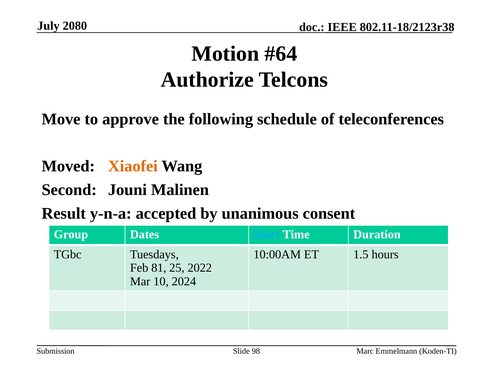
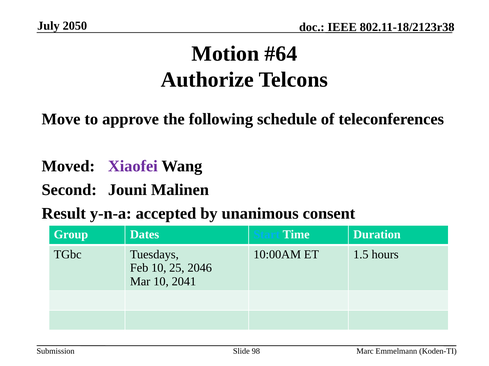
2080: 2080 -> 2050
Xiaofei colour: orange -> purple
Feb 81: 81 -> 10
2022: 2022 -> 2046
2024: 2024 -> 2041
